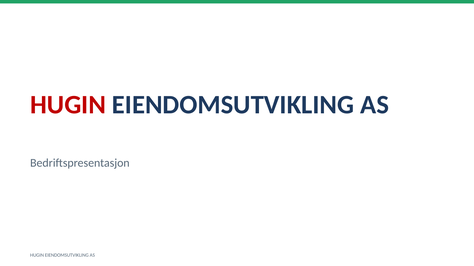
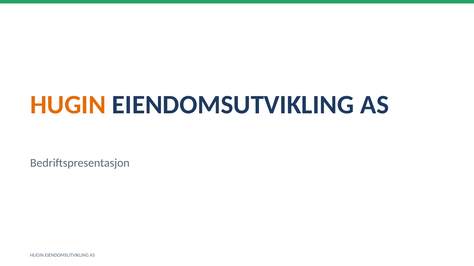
HUGIN at (68, 105) colour: red -> orange
